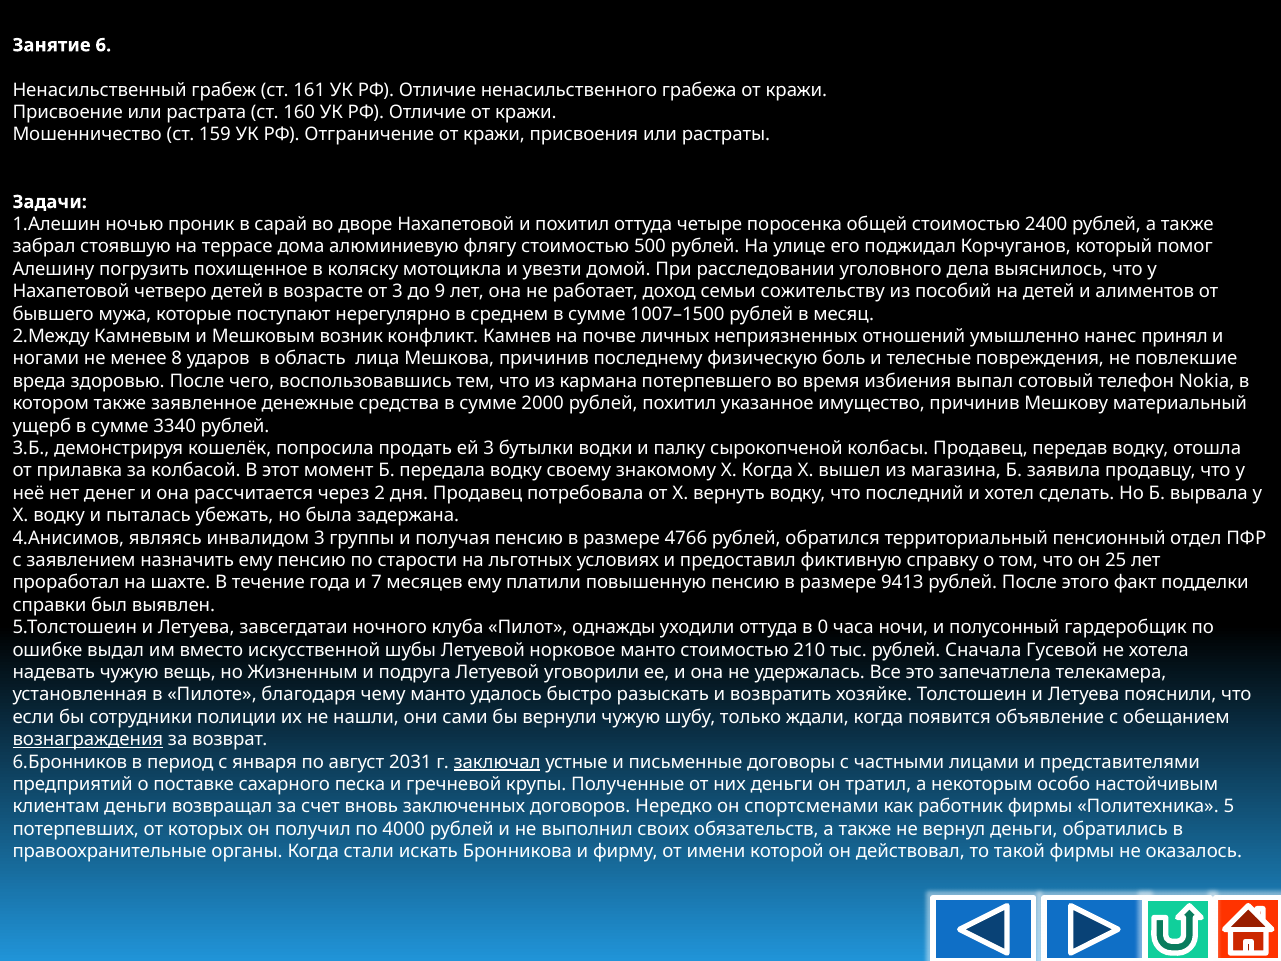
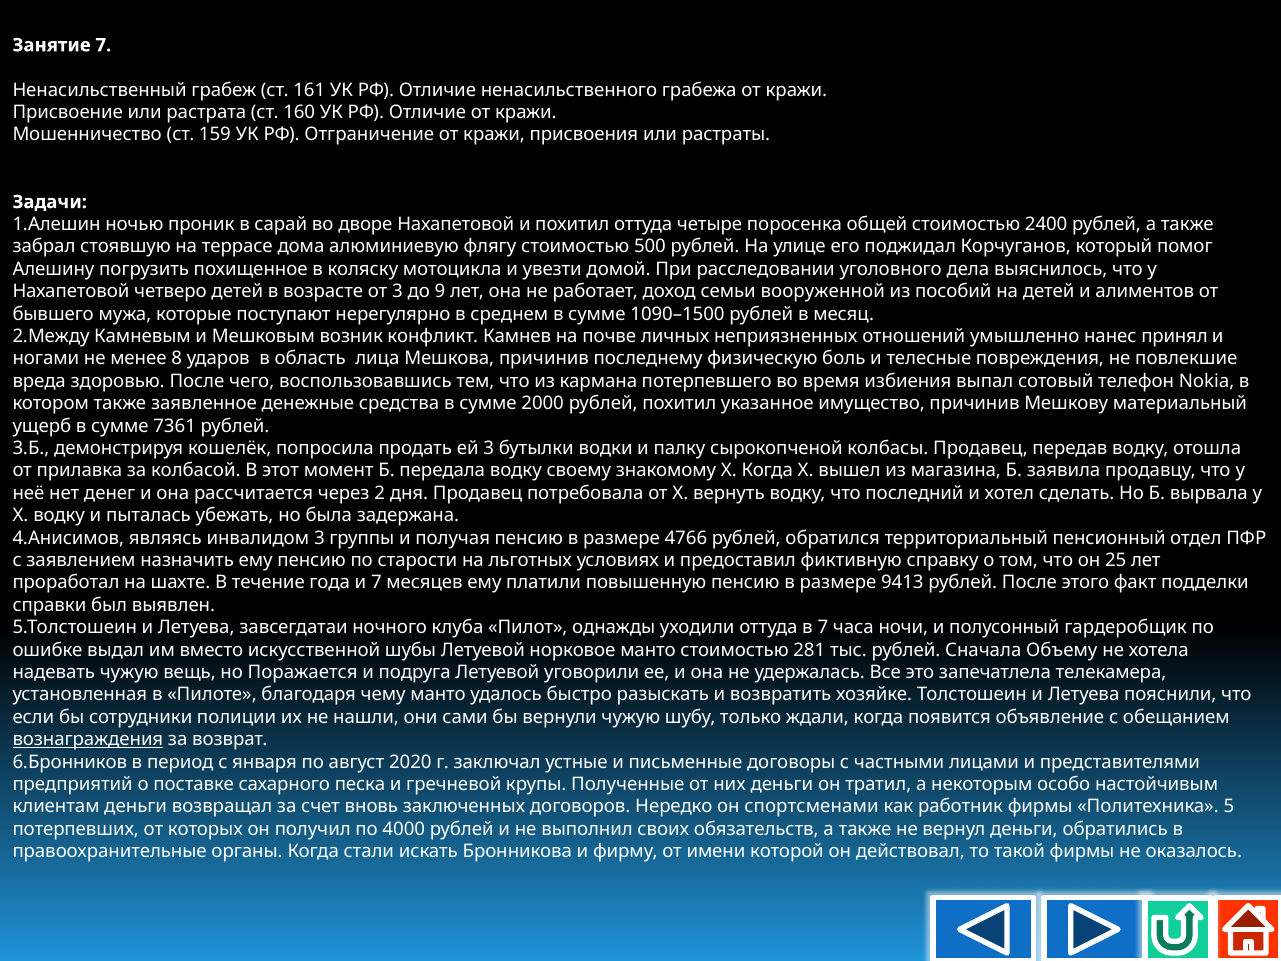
Занятие 6: 6 -> 7
сожительству: сожительству -> вооруженной
1007–1500: 1007–1500 -> 1090–1500
3340: 3340 -> 7361
в 0: 0 -> 7
210: 210 -> 281
Гусевой: Гусевой -> Объему
Жизненным: Жизненным -> Поражается
2031: 2031 -> 2020
заключал underline: present -> none
